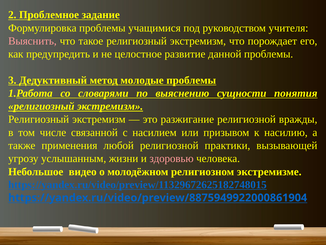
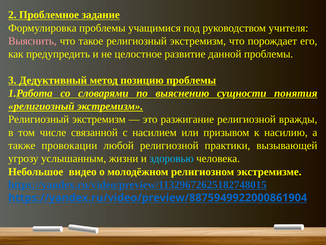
молодые: молодые -> позицию
применения: применения -> провокации
здоровью colour: pink -> light blue
